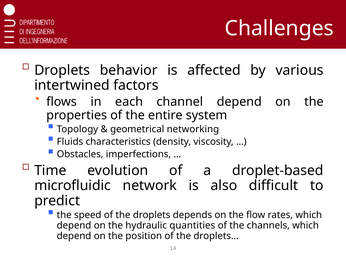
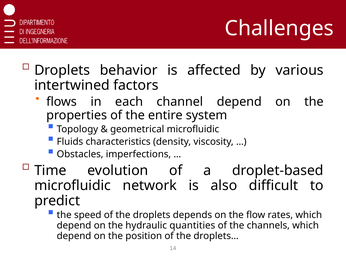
geometrical networking: networking -> microfluidic
